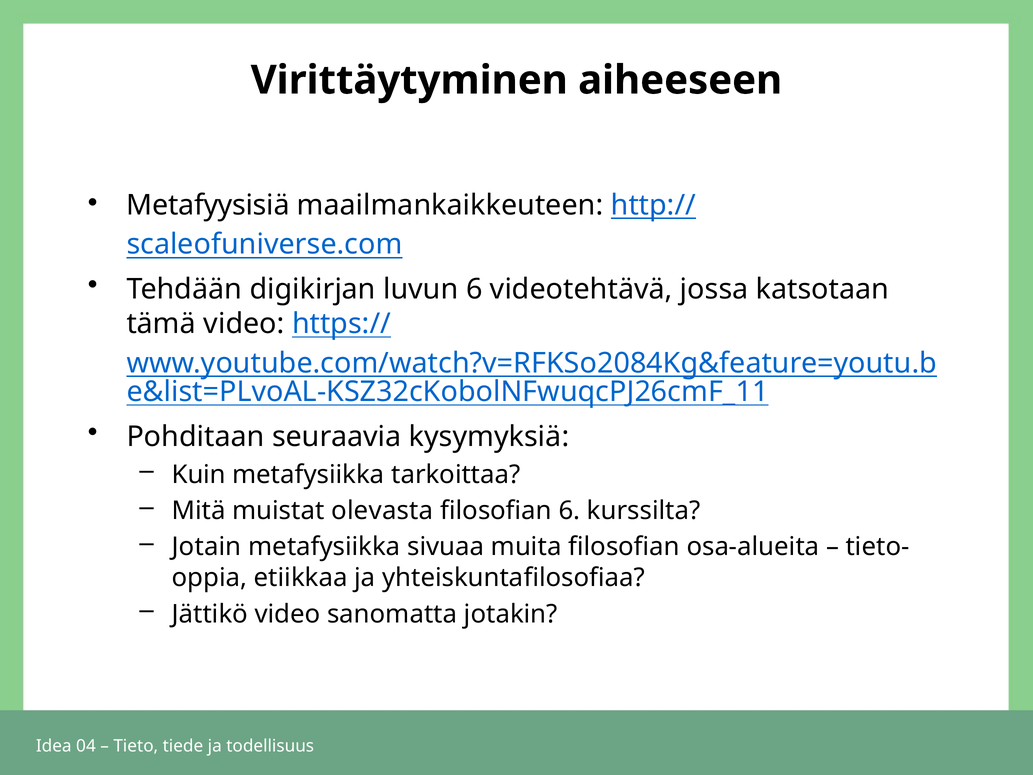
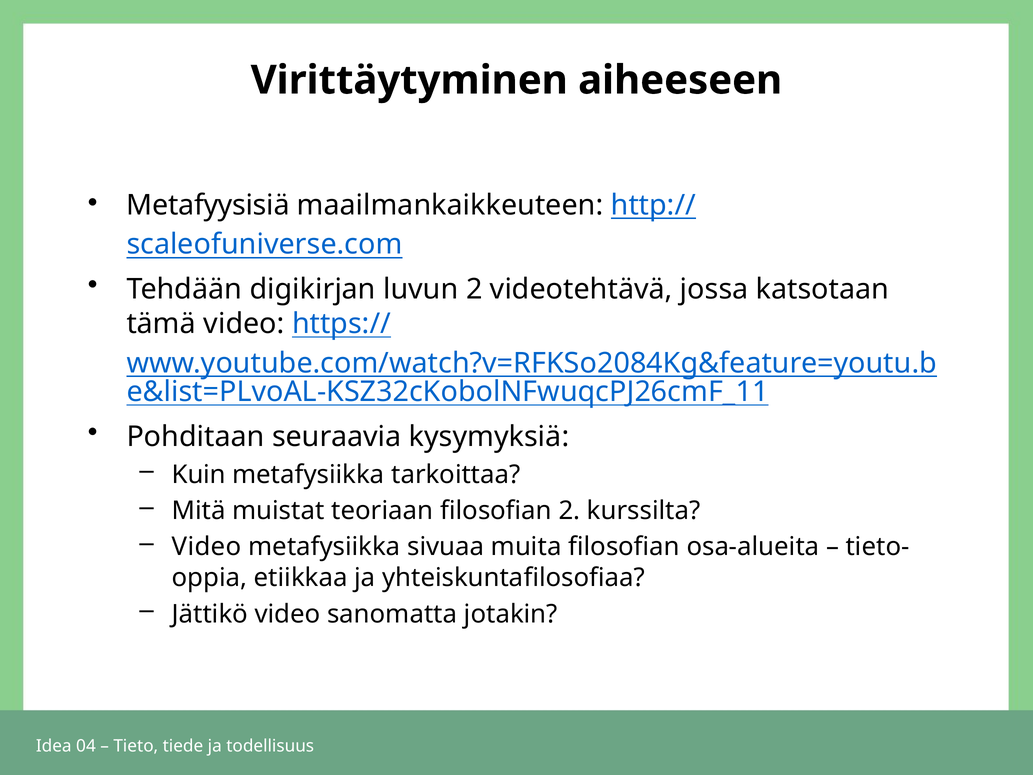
luvun 6: 6 -> 2
olevasta: olevasta -> teoriaan
filosofian 6: 6 -> 2
Jotain at (207, 547): Jotain -> Video
